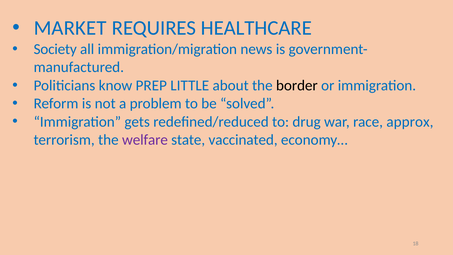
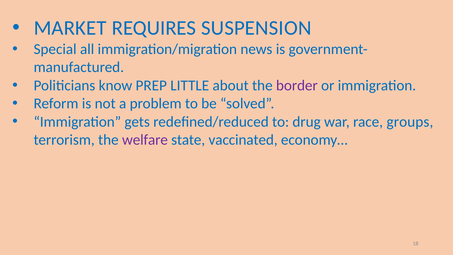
HEALTHCARE: HEALTHCARE -> SUSPENSION
Society: Society -> Special
border colour: black -> purple
approx: approx -> groups
